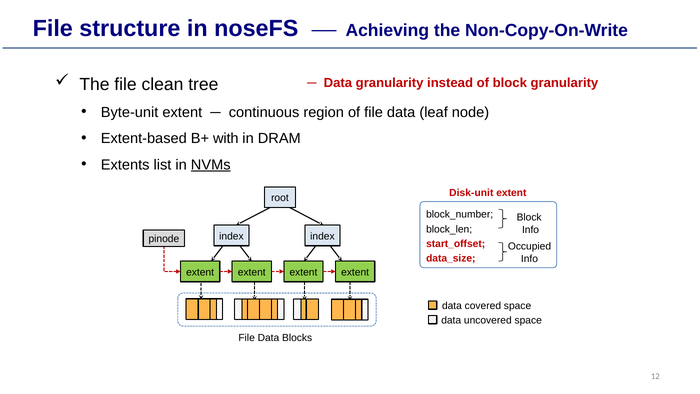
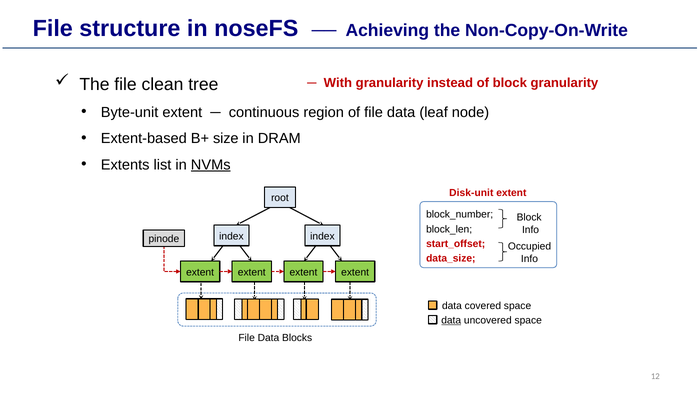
Data at (338, 83): Data -> With
with: with -> size
data at (451, 320) underline: none -> present
